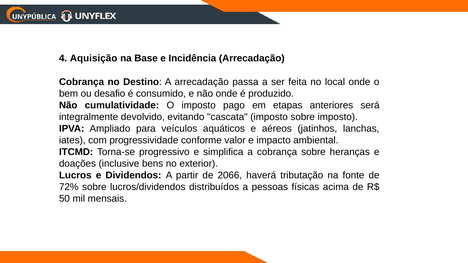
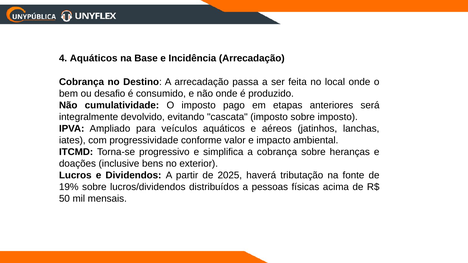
4 Aquisição: Aquisição -> Aquáticos
2066: 2066 -> 2025
72%: 72% -> 19%
